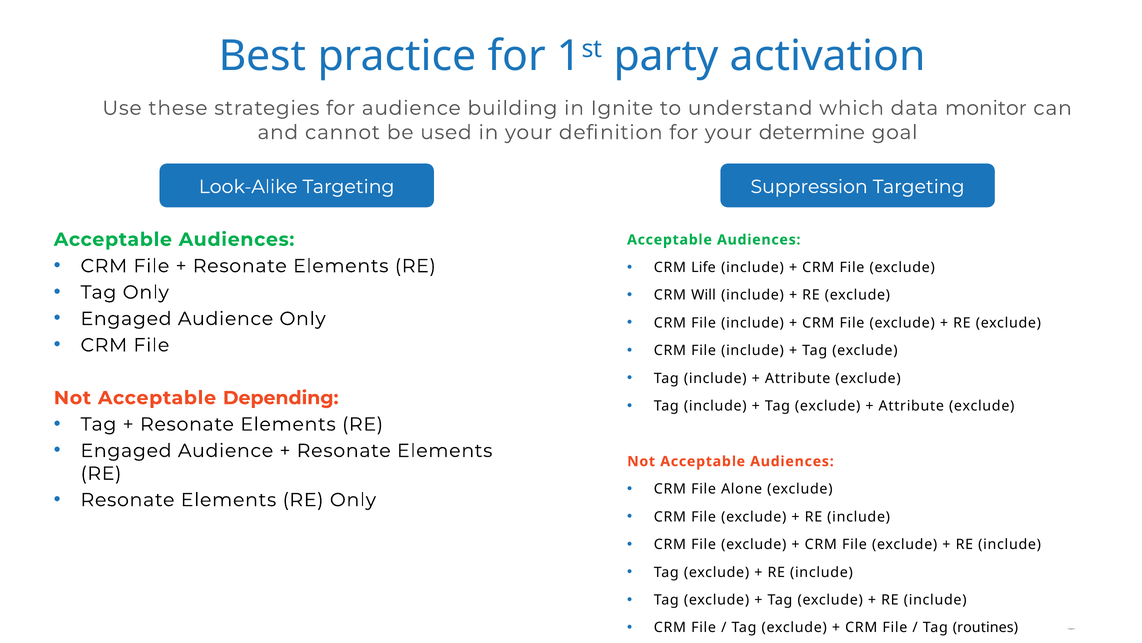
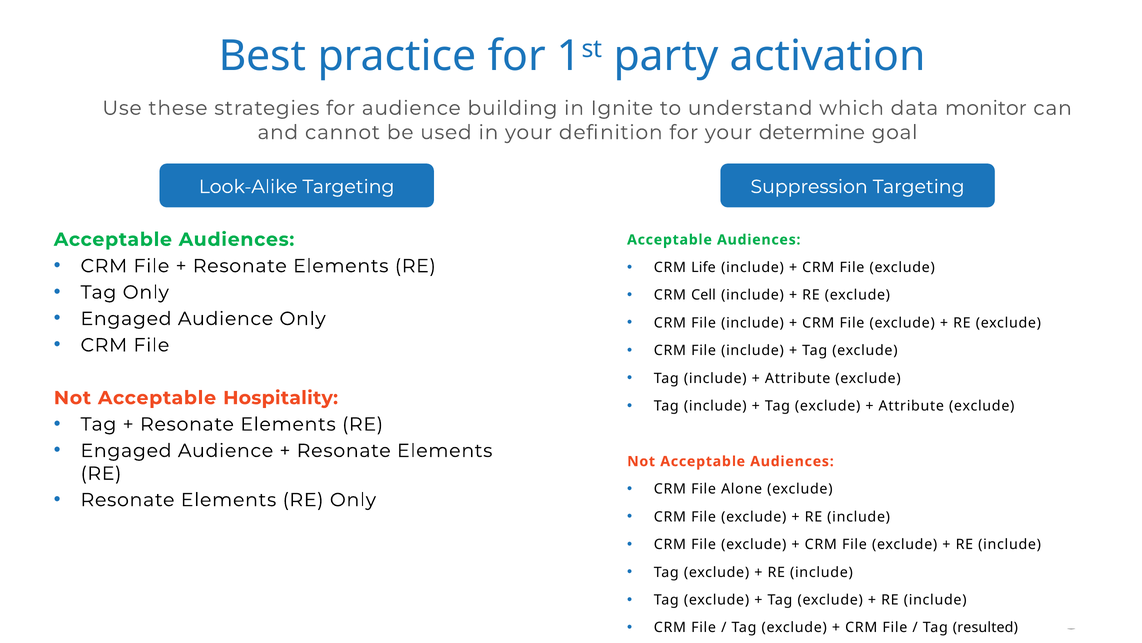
Will: Will -> Cell
Depending: Depending -> Hospitality
routines: routines -> resulted
